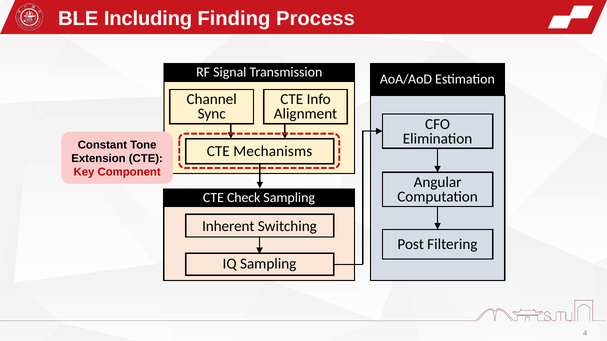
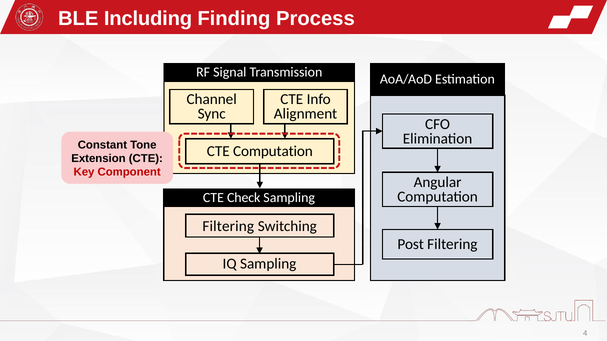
CTE Mechanisms: Mechanisms -> Computation
Inherent at (228, 226): Inherent -> Filtering
